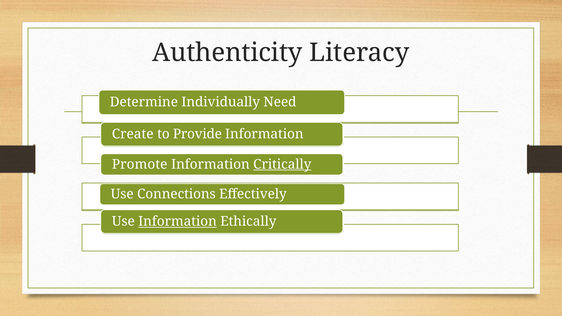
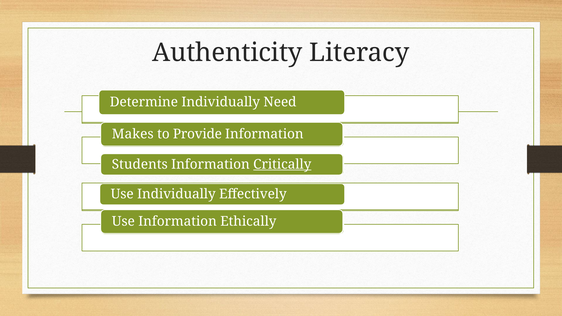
Create: Create -> Makes
Promote: Promote -> Students
Use Connections: Connections -> Individually
Information at (178, 222) underline: present -> none
